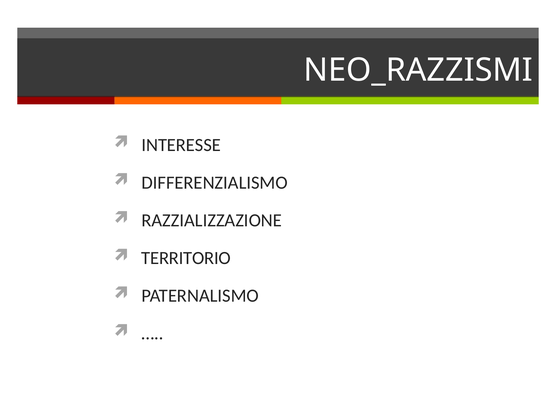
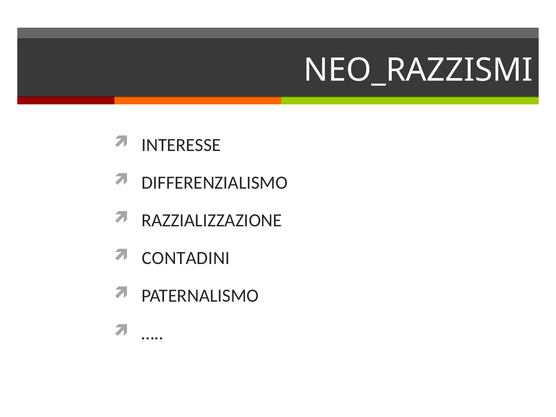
TERRITORIO: TERRITORIO -> CONTADINI
